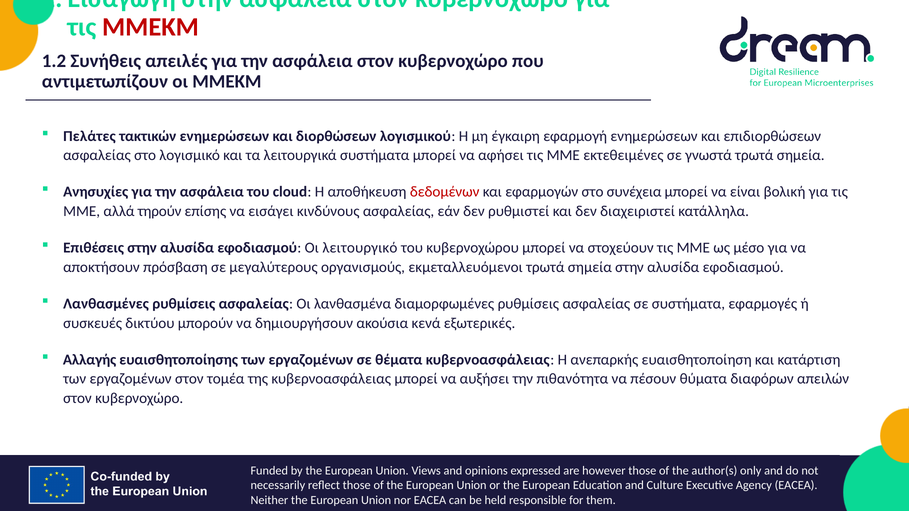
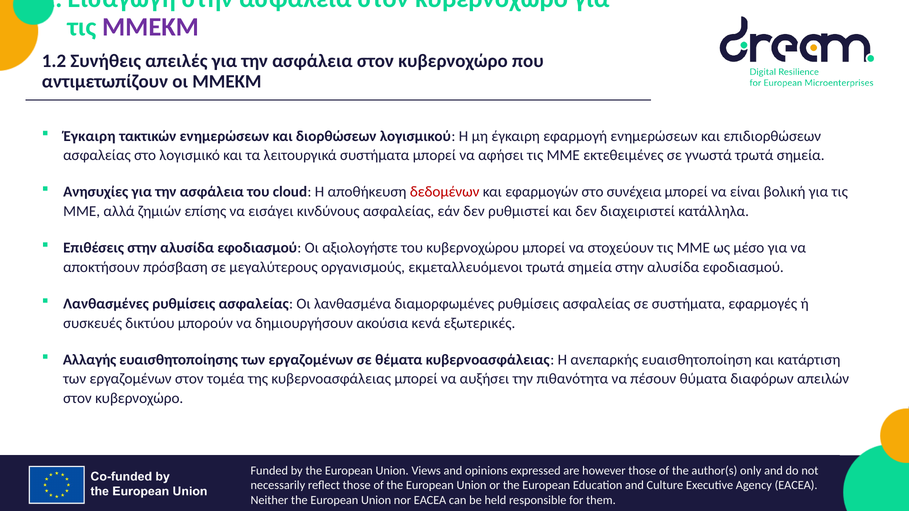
ΜΜΕΚΜ at (150, 27) colour: red -> purple
Πελάτες at (89, 136): Πελάτες -> Έγκαιρη
τηρούν: τηρούν -> ζημιών
λειτουργικό: λειτουργικό -> αξιολογήστε
